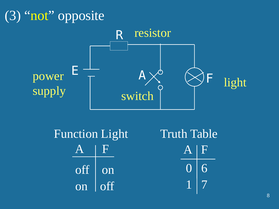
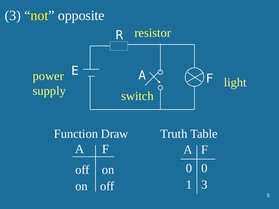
Function Light: Light -> Draw
0 6: 6 -> 0
1 7: 7 -> 3
